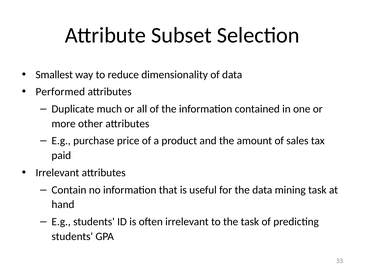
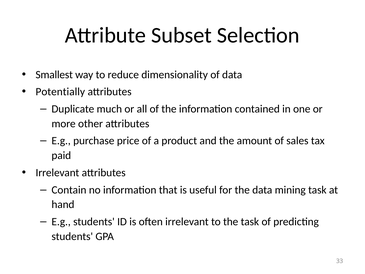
Performed: Performed -> Potentially
